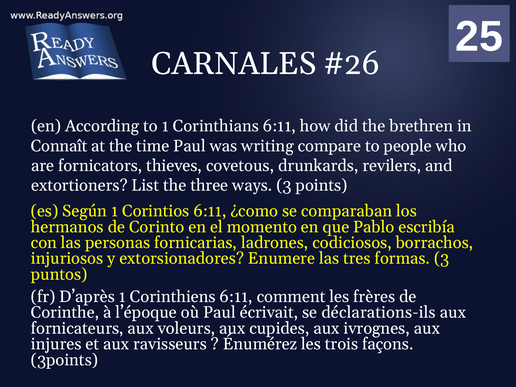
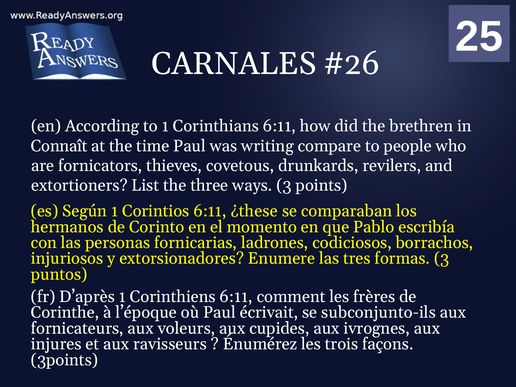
¿como: ¿como -> ¿these
déclarations-ils: déclarations-ils -> subconjunto-ils
